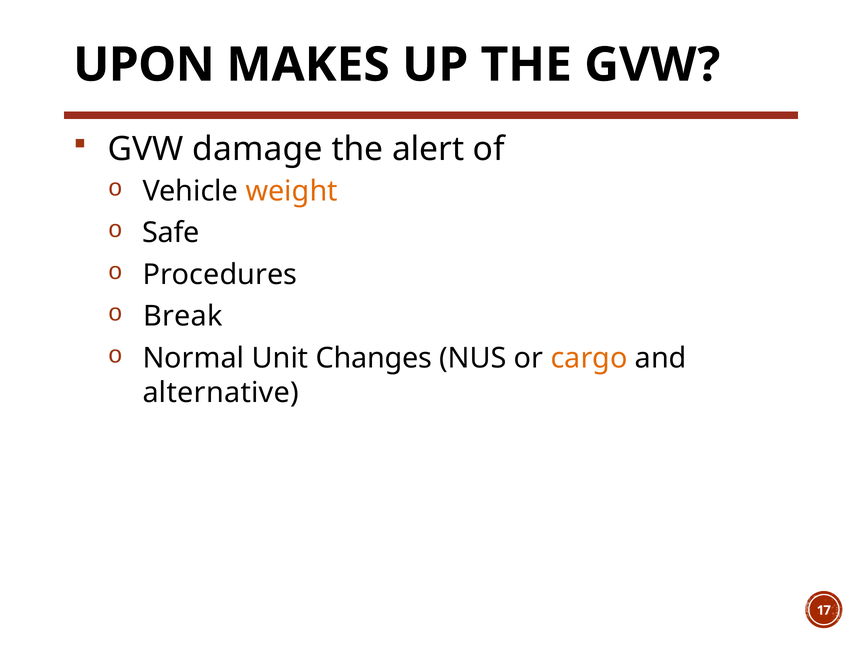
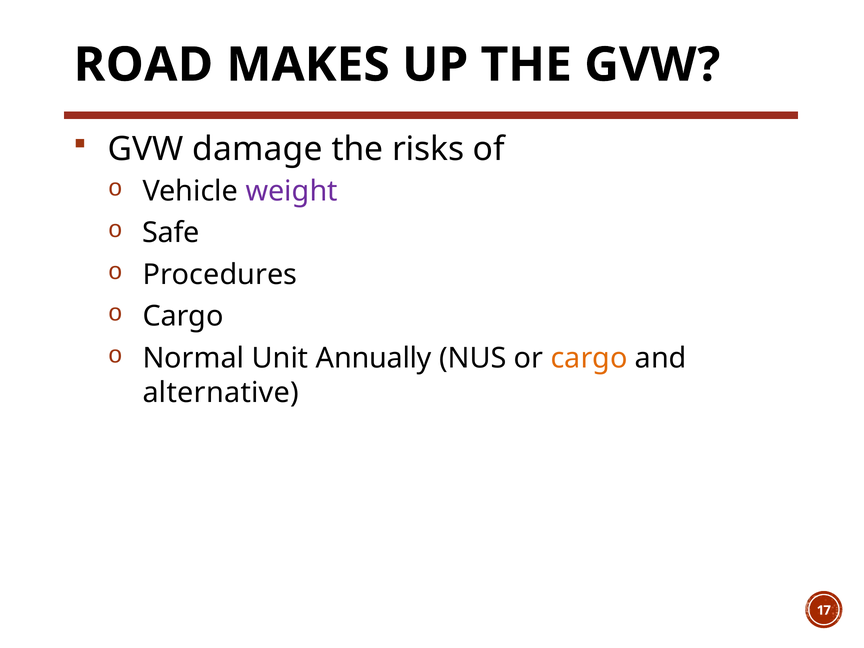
UPON: UPON -> ROAD
alert: alert -> risks
weight colour: orange -> purple
Break at (183, 316): Break -> Cargo
Changes: Changes -> Annually
